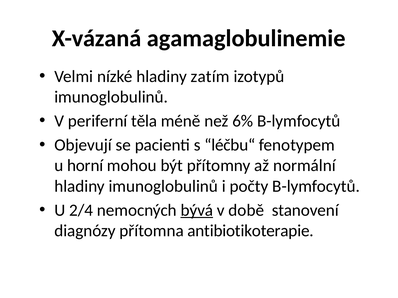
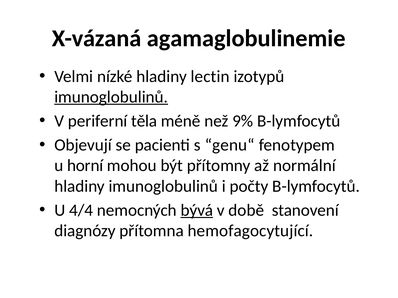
zatím: zatím -> lectin
imunoglobulinů at (111, 97) underline: none -> present
6%: 6% -> 9%
léčbu“: léčbu“ -> genu“
2/4: 2/4 -> 4/4
antibiotikoterapie: antibiotikoterapie -> hemofagocytující
